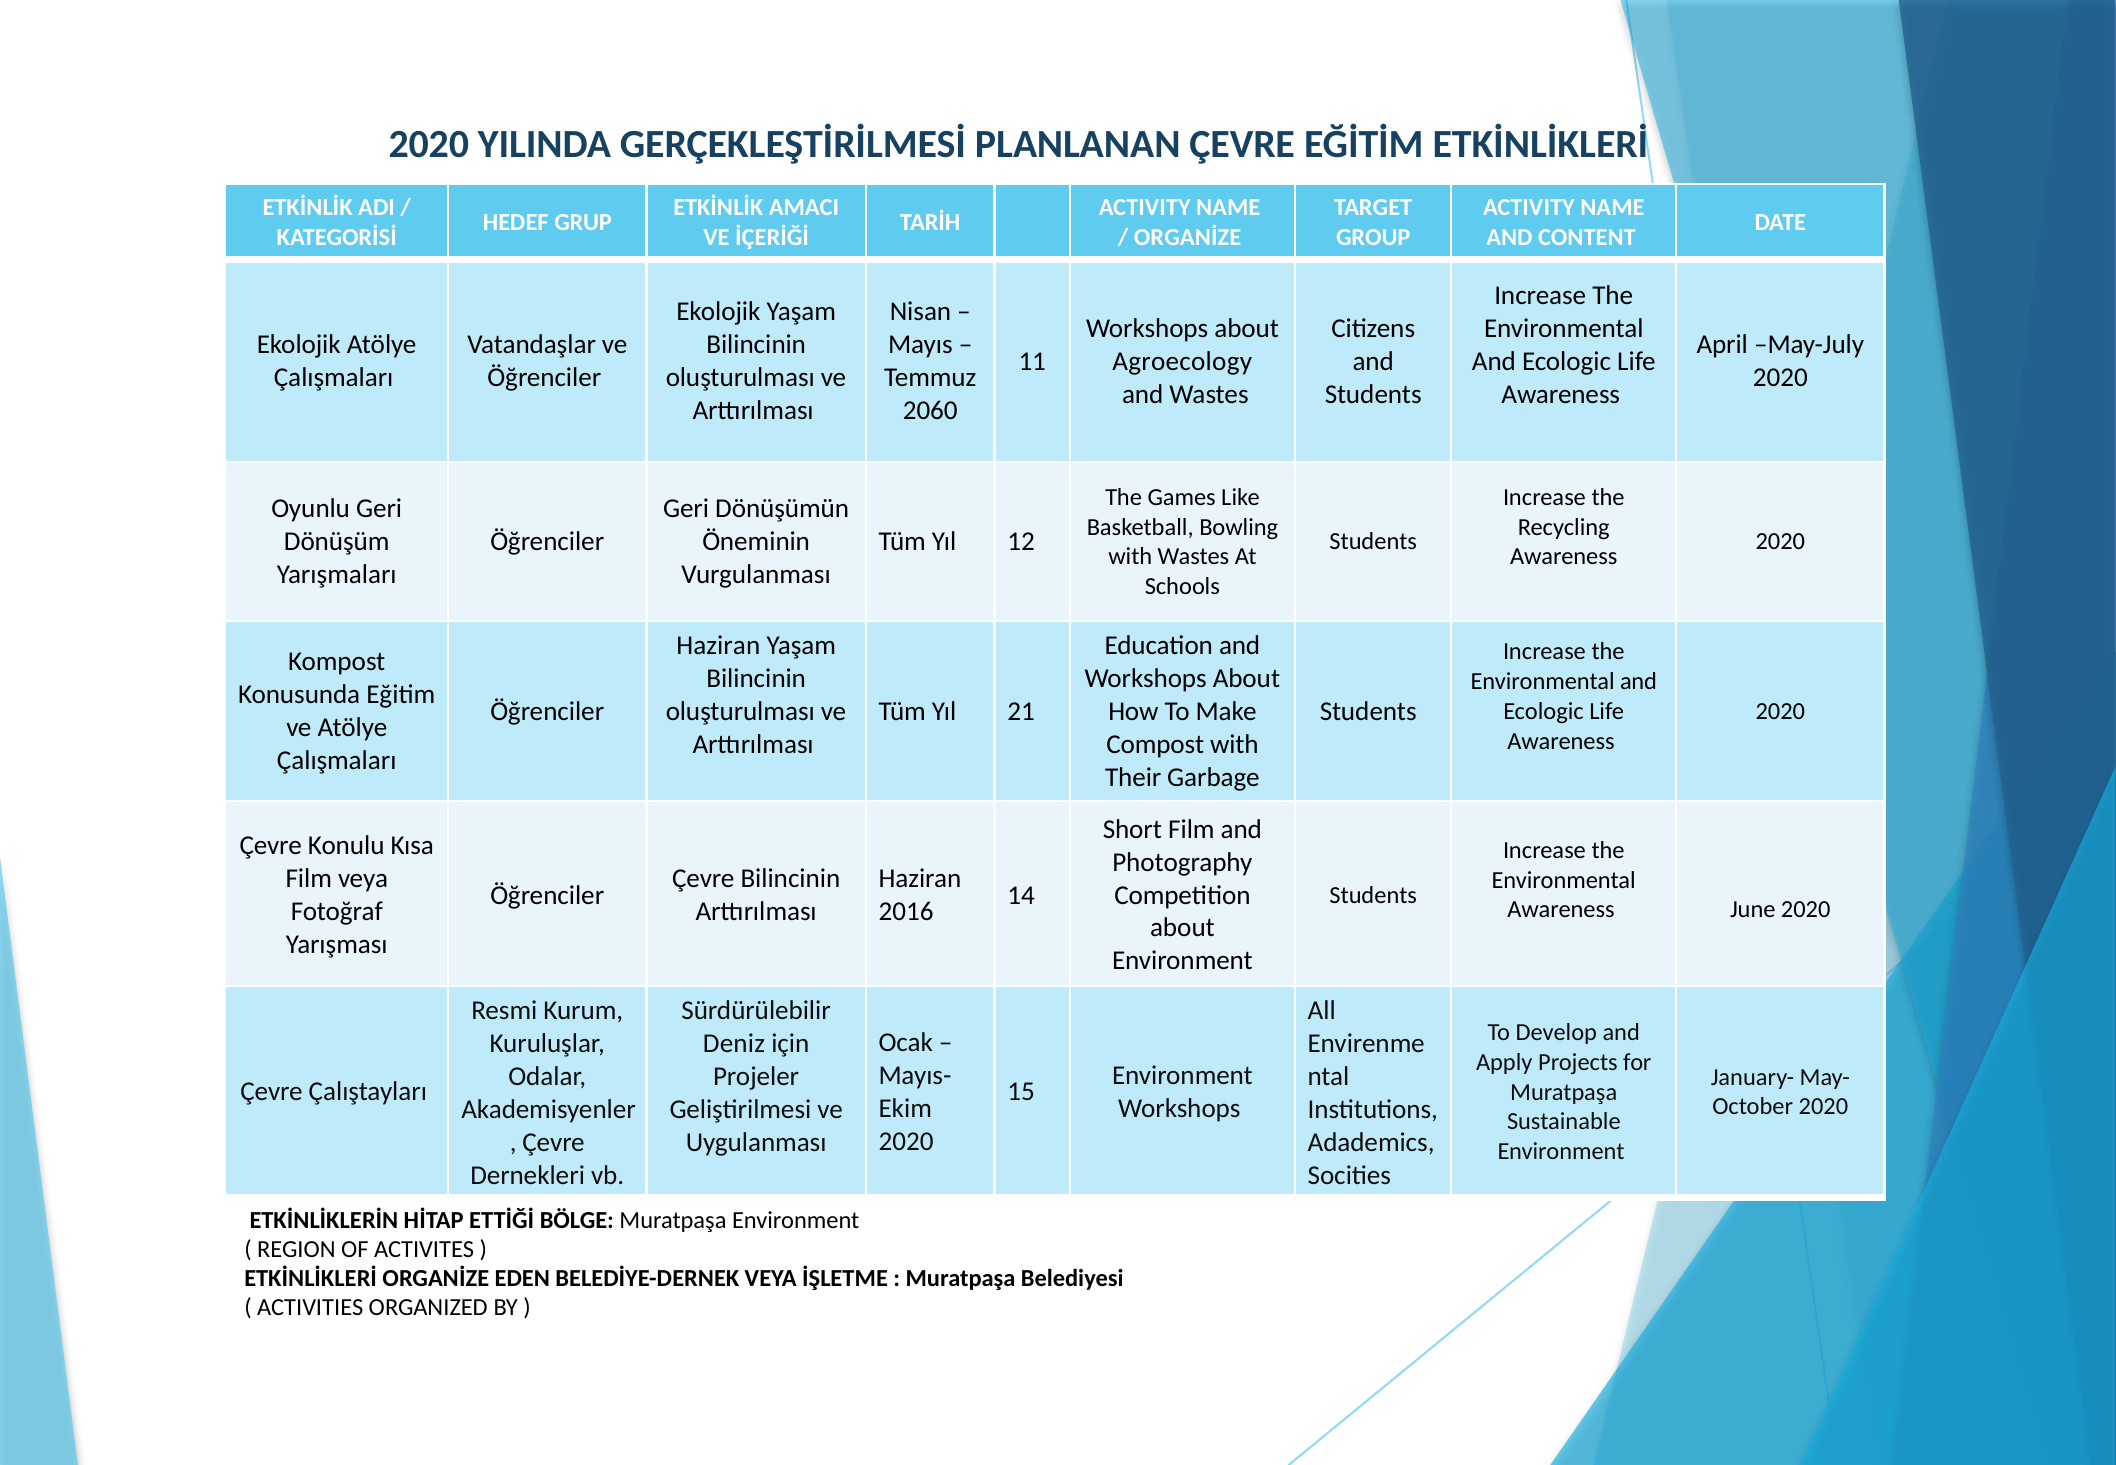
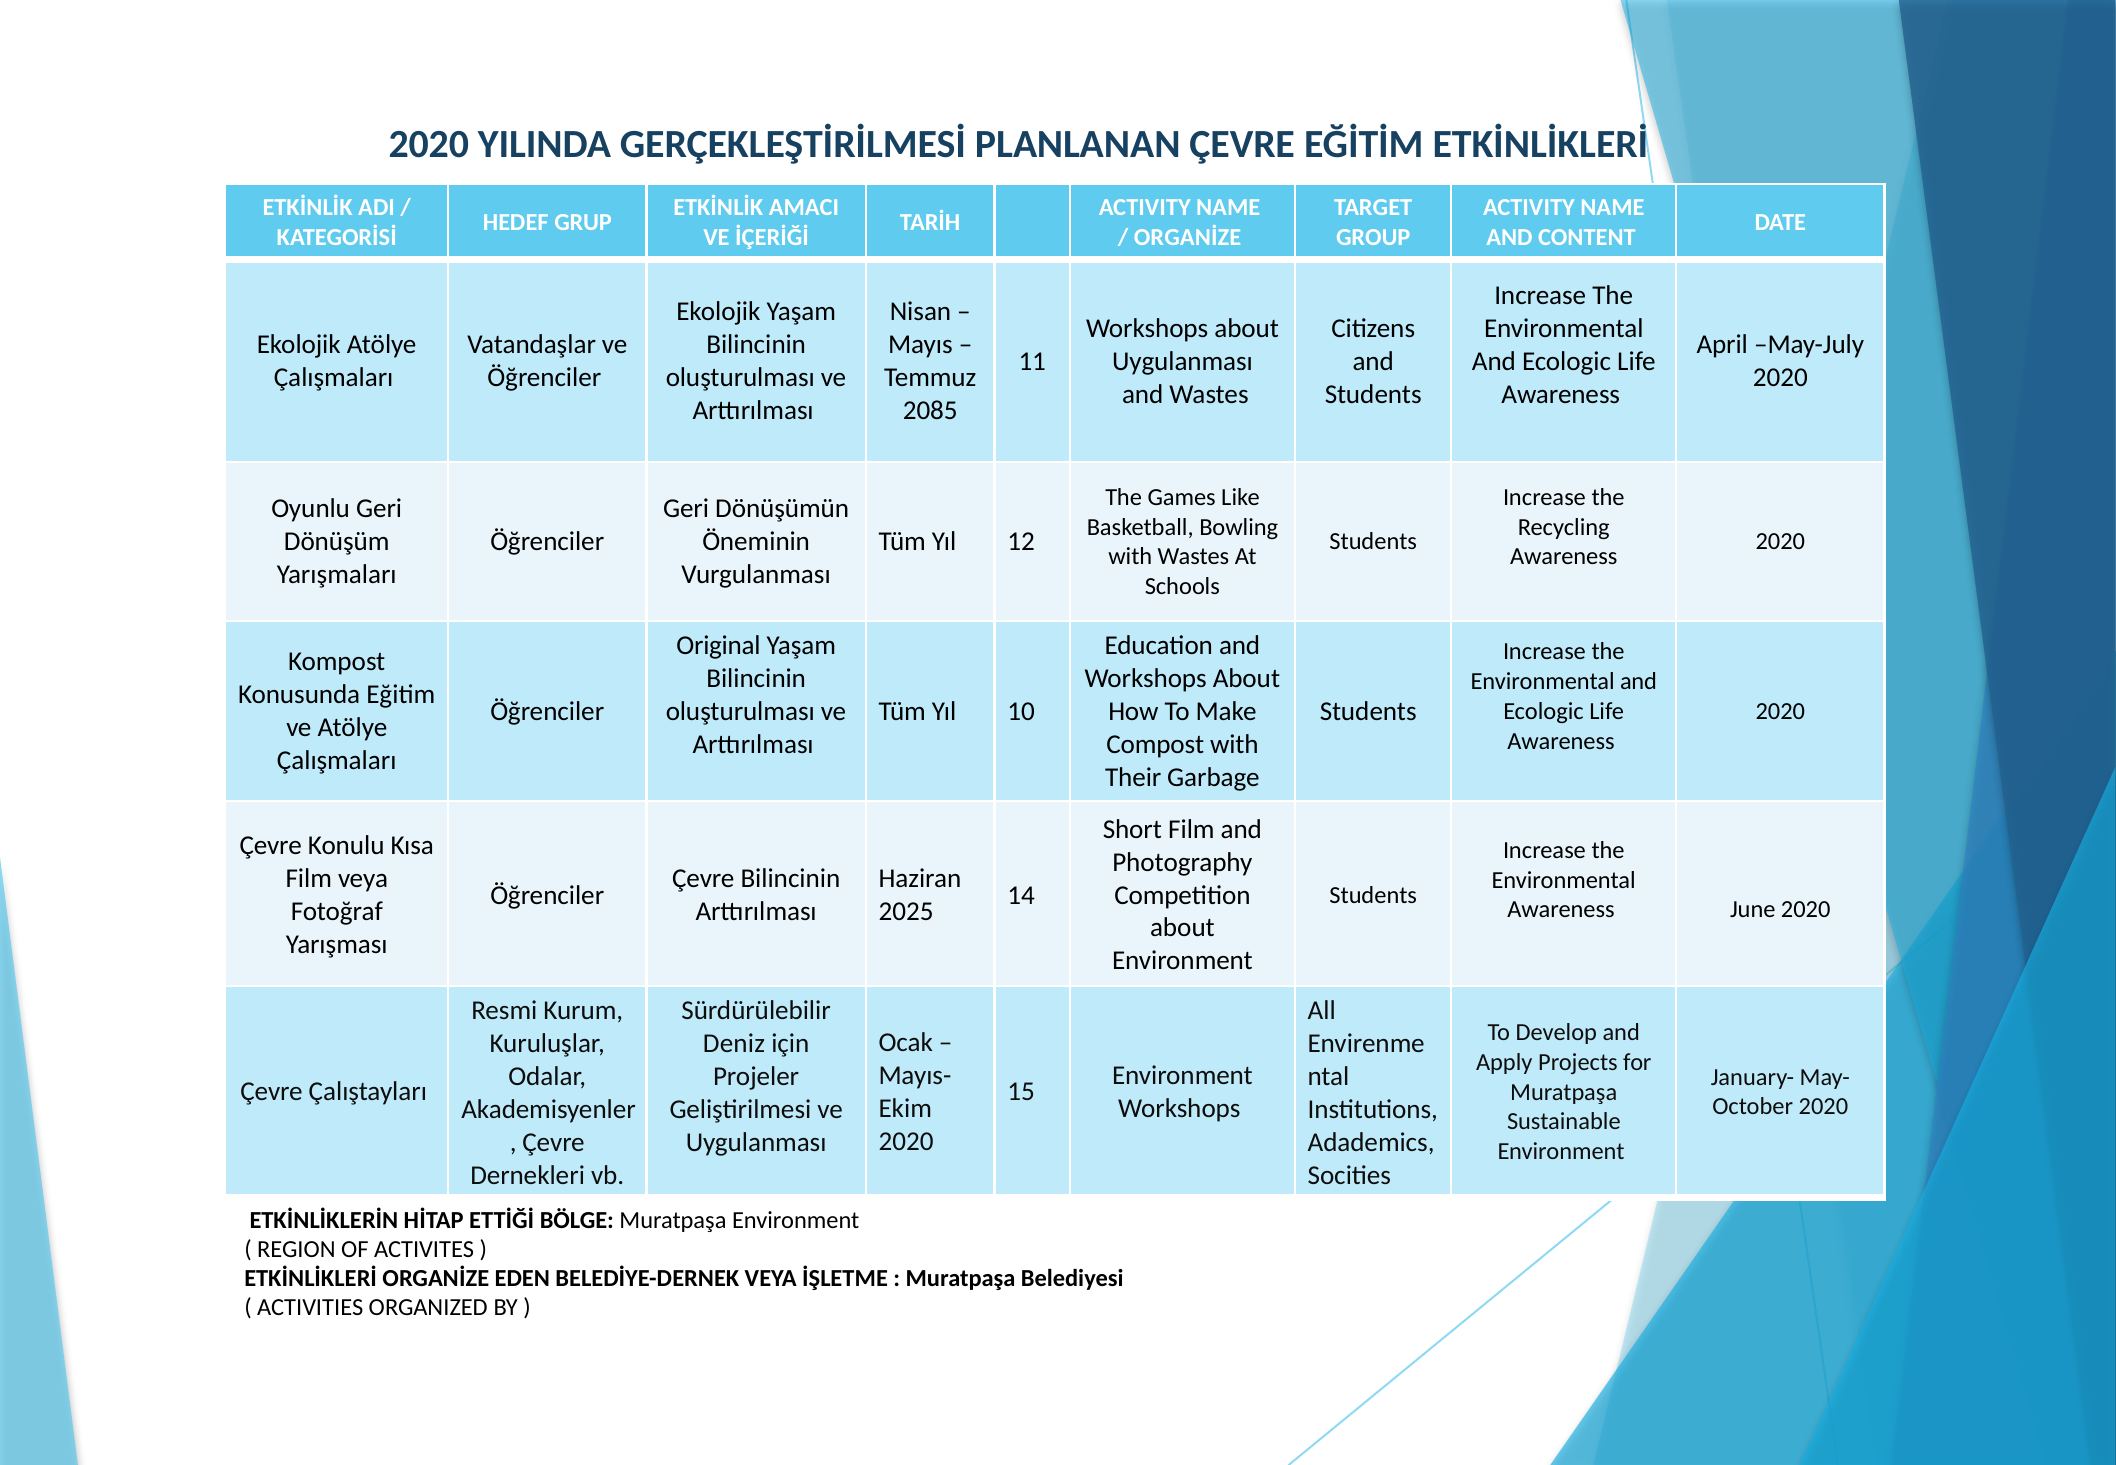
Agroecology at (1182, 361): Agroecology -> Uygulanması
2060: 2060 -> 2085
Haziran at (718, 645): Haziran -> Original
21: 21 -> 10
2016: 2016 -> 2025
